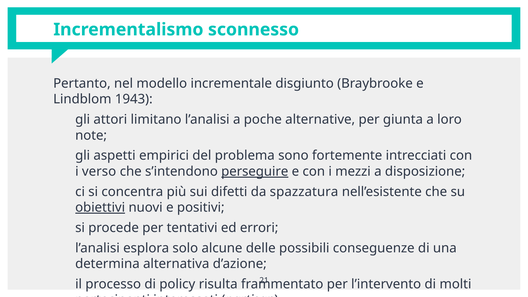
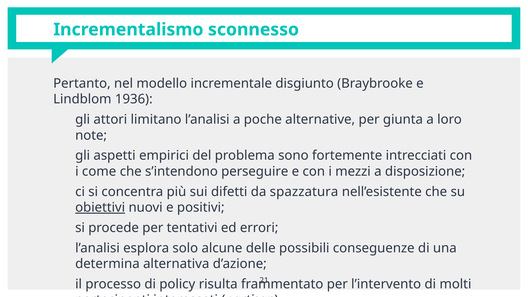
1943: 1943 -> 1936
verso: verso -> come
perseguire underline: present -> none
